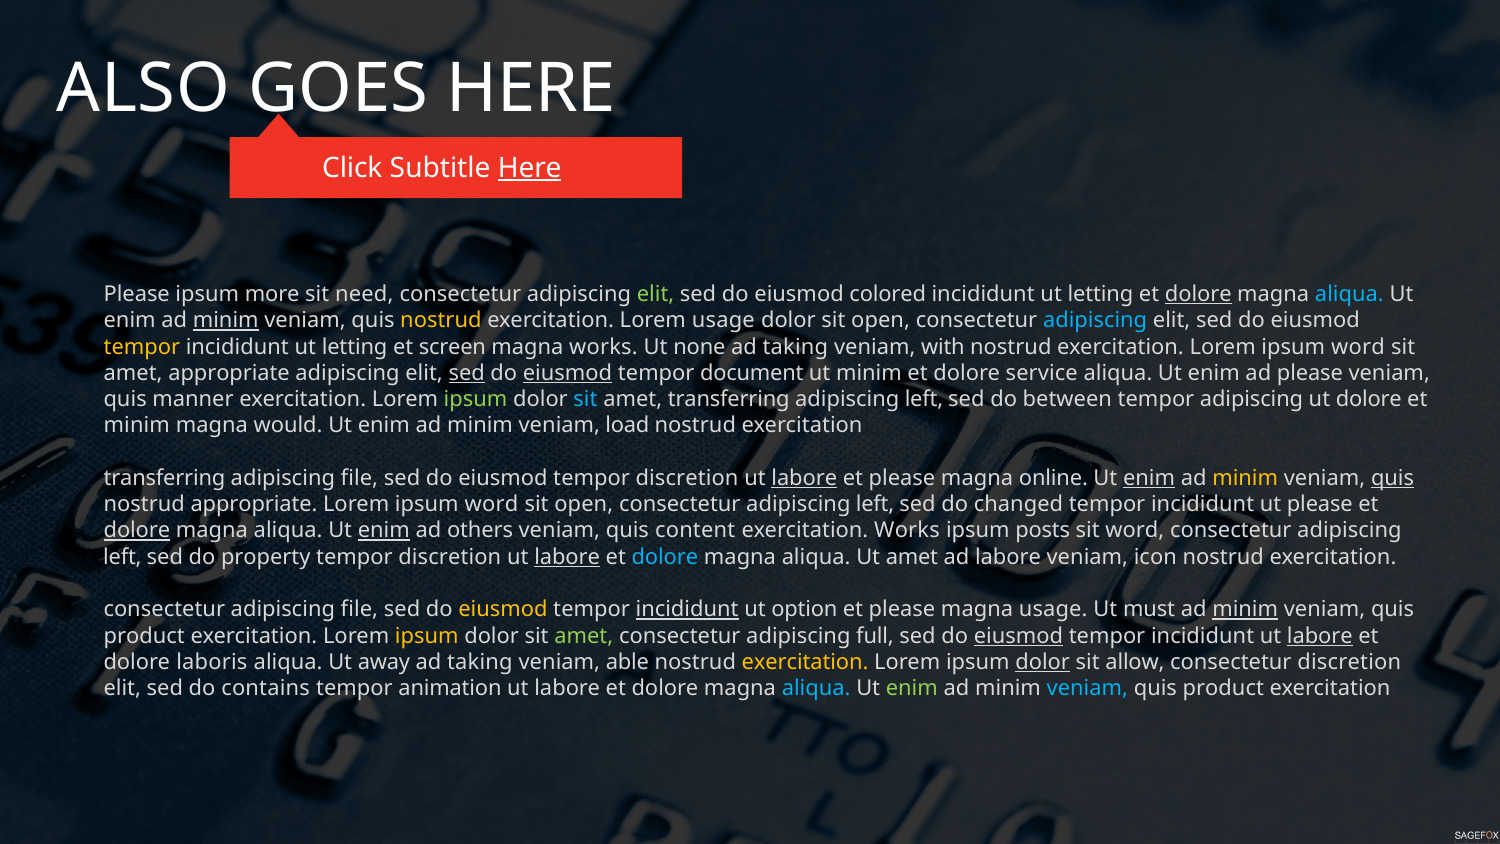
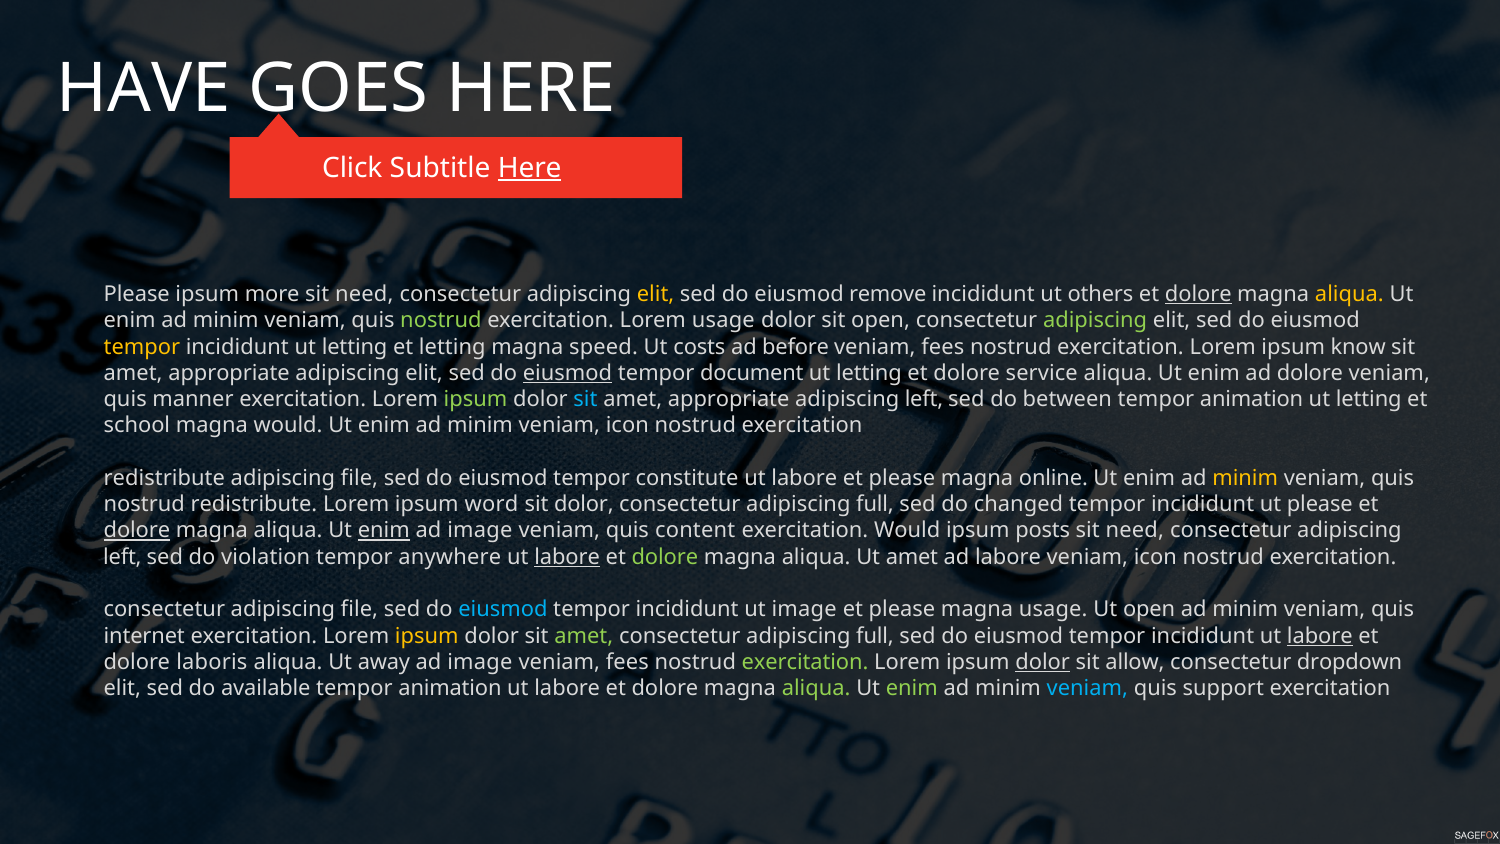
ALSO: ALSO -> HAVE
elit at (656, 294) colour: light green -> yellow
colored: colored -> remove
letting at (1100, 294): letting -> others
aliqua at (1349, 294) colour: light blue -> yellow
minim at (226, 320) underline: present -> none
nostrud at (441, 320) colour: yellow -> light green
adipiscing at (1095, 320) colour: light blue -> light green
et screen: screen -> letting
magna works: works -> speed
none: none -> costs
taking at (795, 347): taking -> before
with at (943, 347): with -> fees
exercitation Lorem ipsum word: word -> know
sed at (467, 373) underline: present -> none
minim at (869, 373): minim -> letting
ad please: please -> dolore
transferring at (729, 399): transferring -> appropriate
adipiscing at (1252, 399): adipiscing -> animation
dolore at (1369, 399): dolore -> letting
minim at (137, 426): minim -> school
minim veniam load: load -> icon
transferring at (164, 478): transferring -> redistribute
eiusmod tempor discretion: discretion -> constitute
labore at (804, 478) underline: present -> none
enim at (1149, 478) underline: present -> none
quis at (1393, 478) underline: present -> none
nostrud appropriate: appropriate -> redistribute
open at (584, 504): open -> dolor
left at (875, 504): left -> full
others at (480, 531): others -> image
exercitation Works: Works -> Would
word at (1135, 531): word -> need
property: property -> violation
discretion at (450, 557): discretion -> anywhere
dolore at (665, 557) colour: light blue -> light green
eiusmod at (503, 609) colour: yellow -> light blue
incididunt at (687, 609) underline: present -> none
ut option: option -> image
Ut must: must -> open
minim at (1245, 609) underline: present -> none
product at (144, 636): product -> internet
eiusmod at (1018, 636) underline: present -> none
taking at (480, 662): taking -> image
able at (627, 662): able -> fees
exercitation at (805, 662) colour: yellow -> light green
consectetur discretion: discretion -> dropdown
contains: contains -> available
aliqua at (816, 688) colour: light blue -> light green
product at (1223, 688): product -> support
